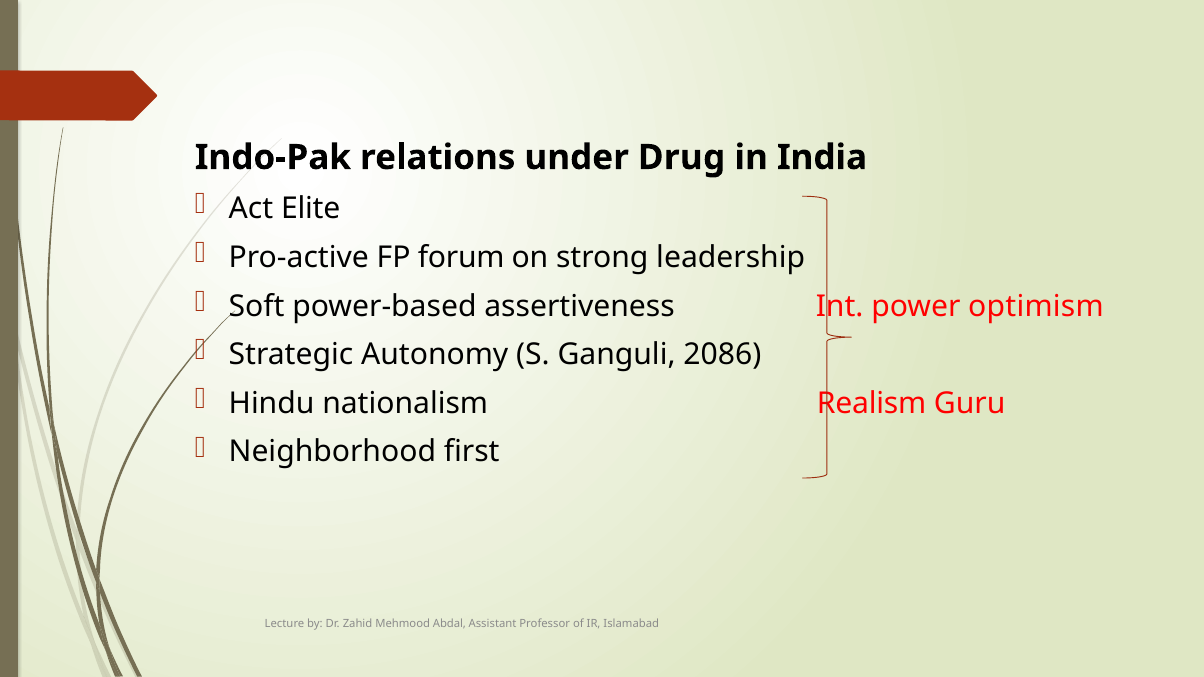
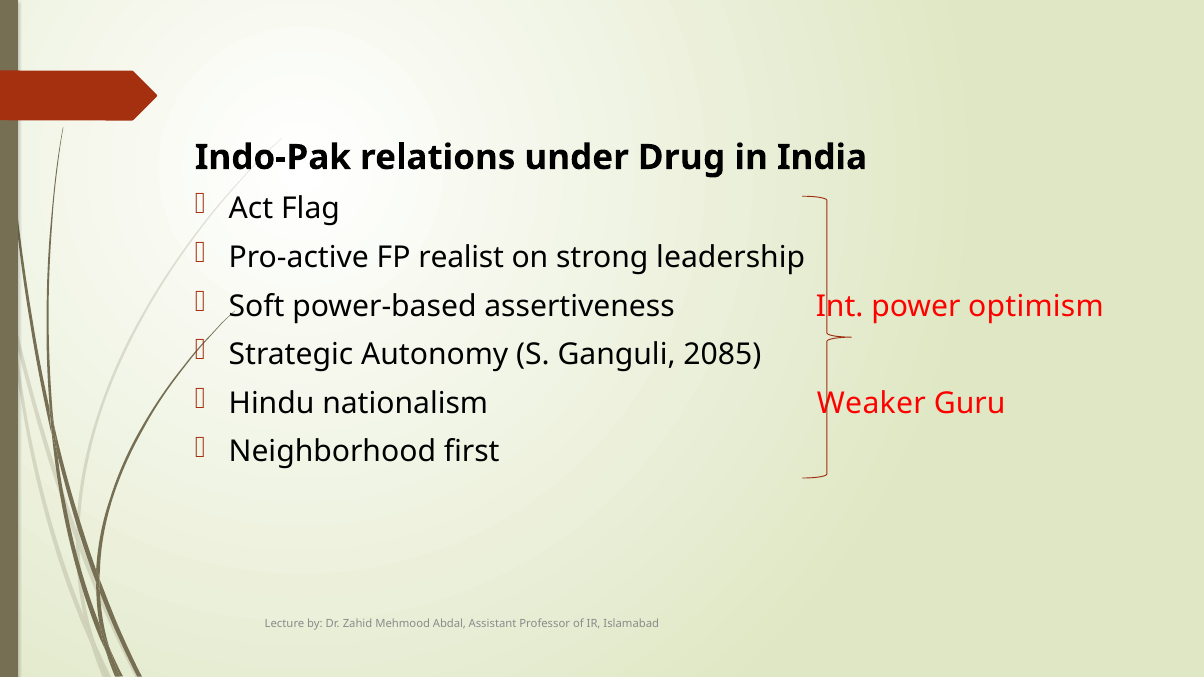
Elite: Elite -> Flag
forum: forum -> realist
2086: 2086 -> 2085
Realism: Realism -> Weaker
